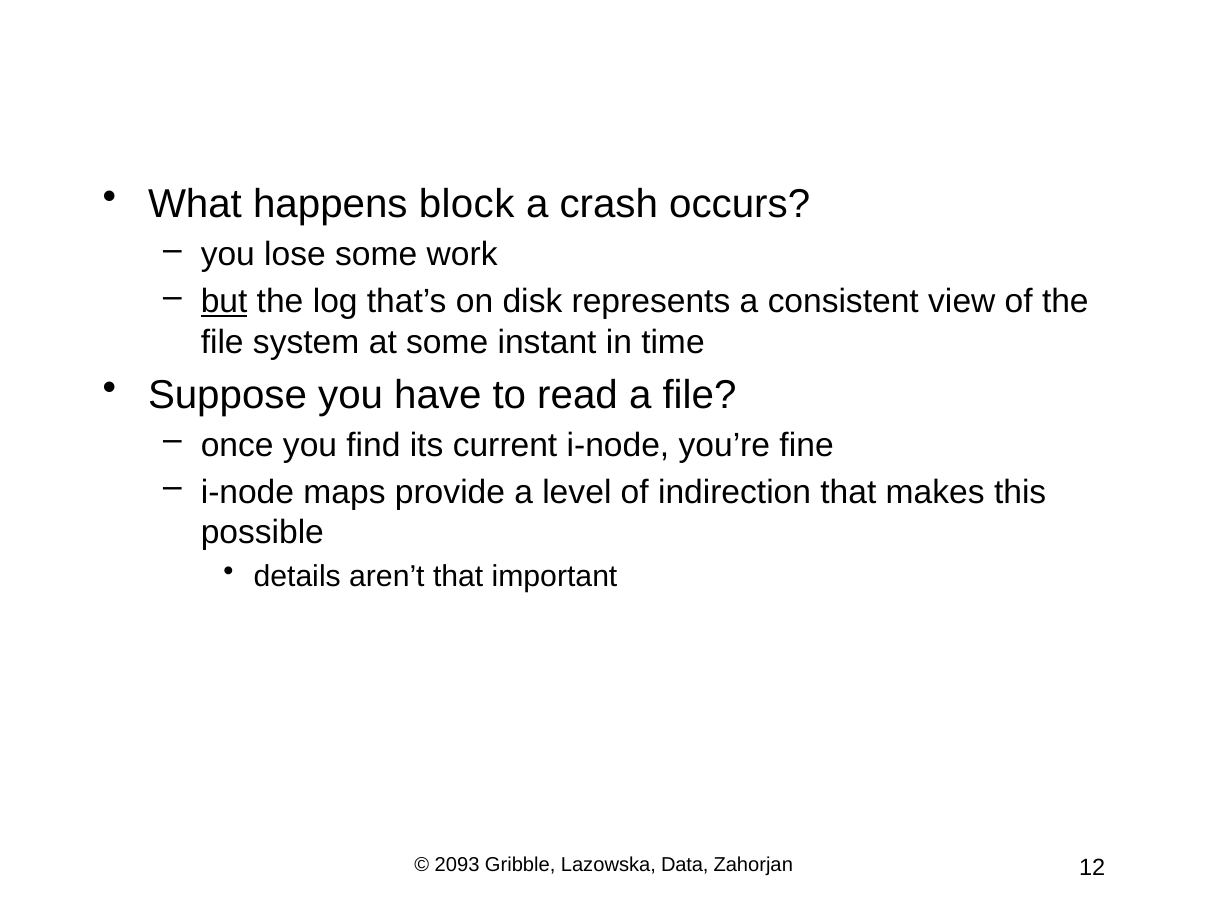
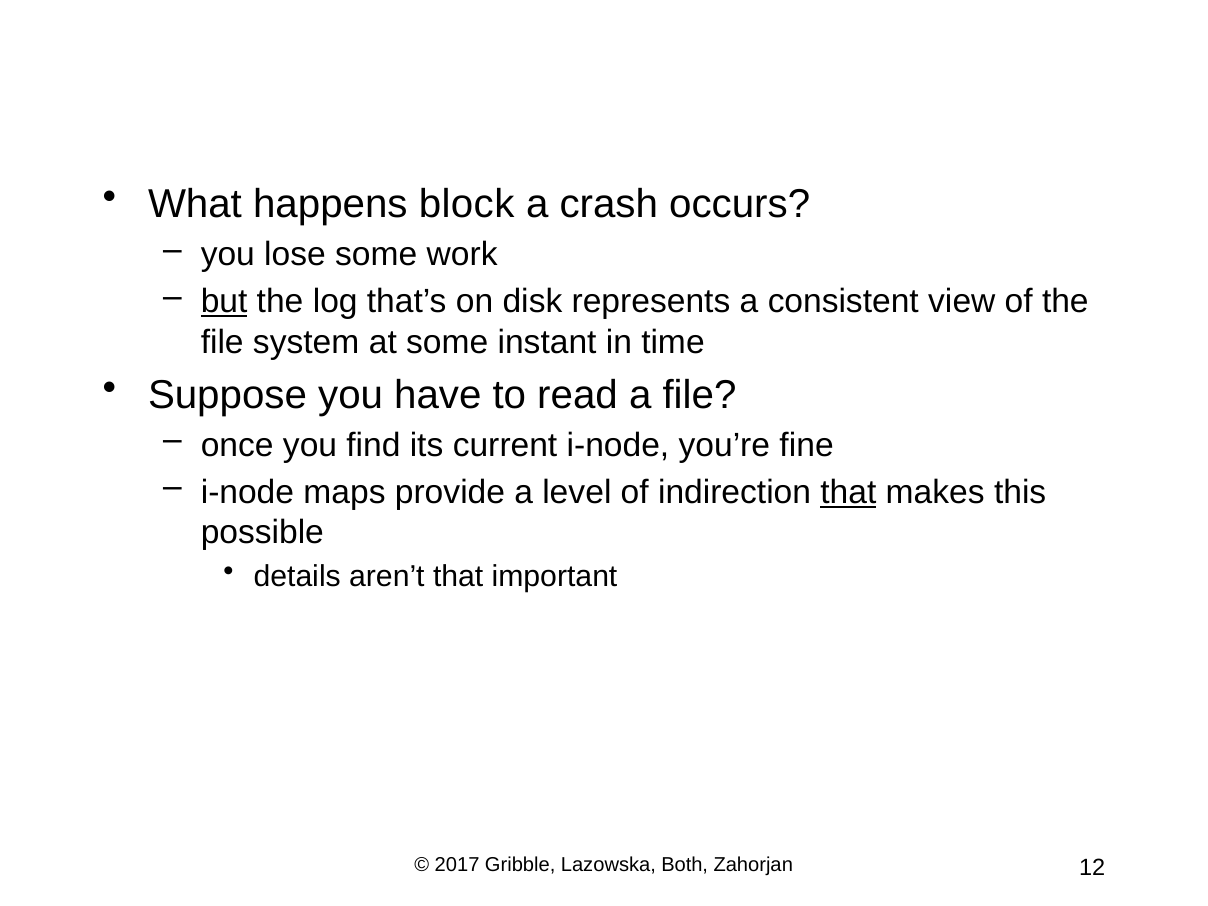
that at (848, 492) underline: none -> present
2093: 2093 -> 2017
Data: Data -> Both
